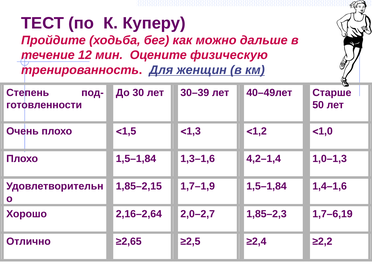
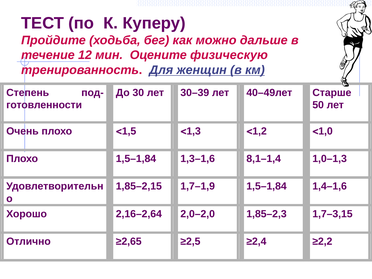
4,2–1,4: 4,2–1,4 -> 8,1–1,4
2,0–2,7: 2,0–2,7 -> 2,0–2,0
1,7–6,19: 1,7–6,19 -> 1,7–3,15
